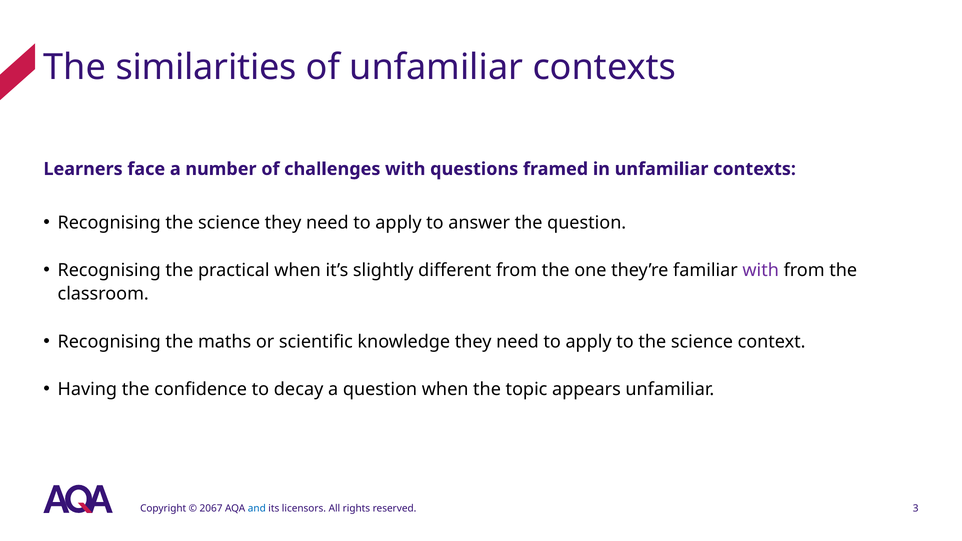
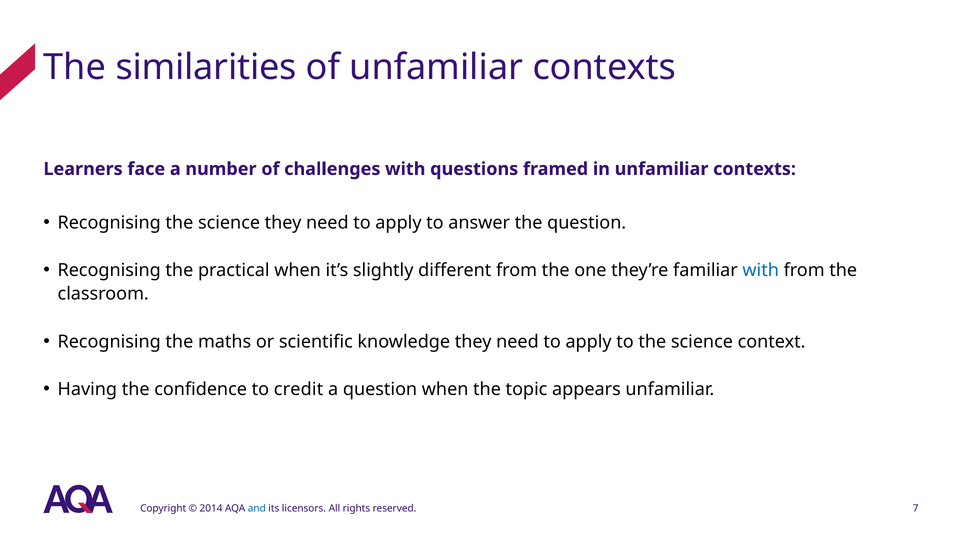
with at (761, 270) colour: purple -> blue
decay: decay -> credit
2067: 2067 -> 2014
3: 3 -> 7
